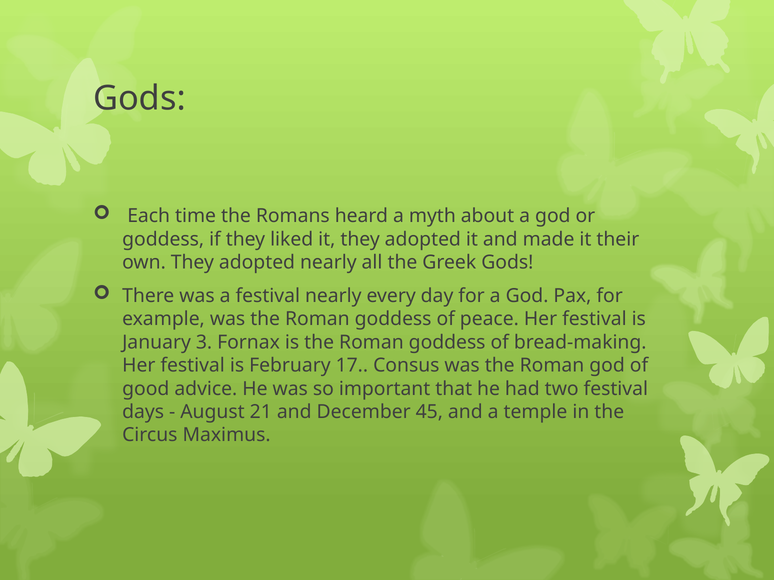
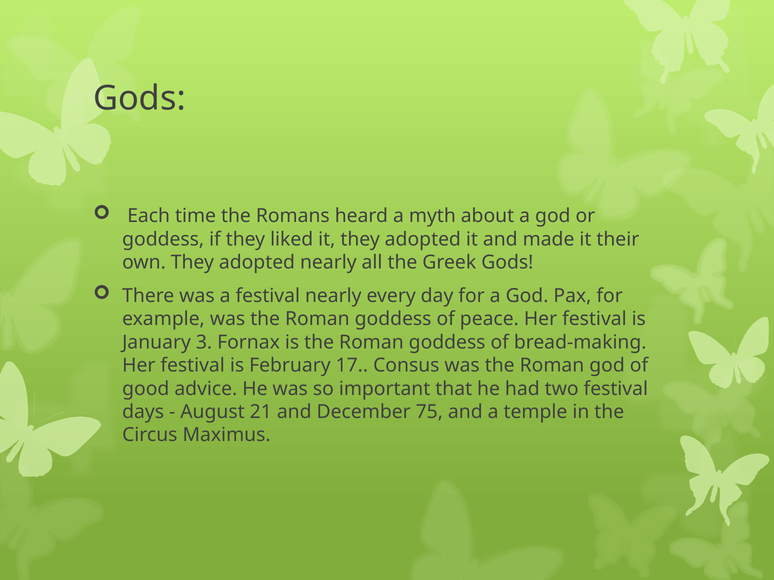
45: 45 -> 75
